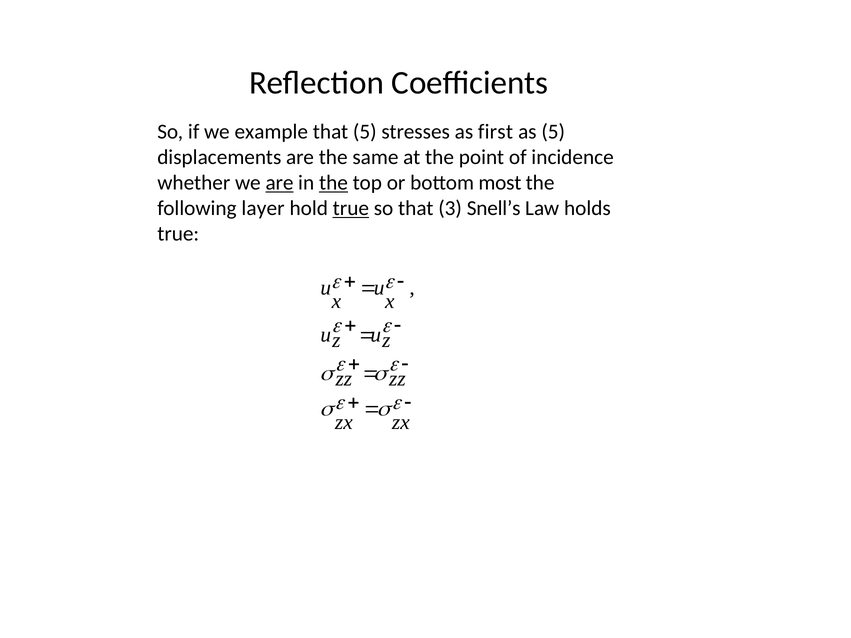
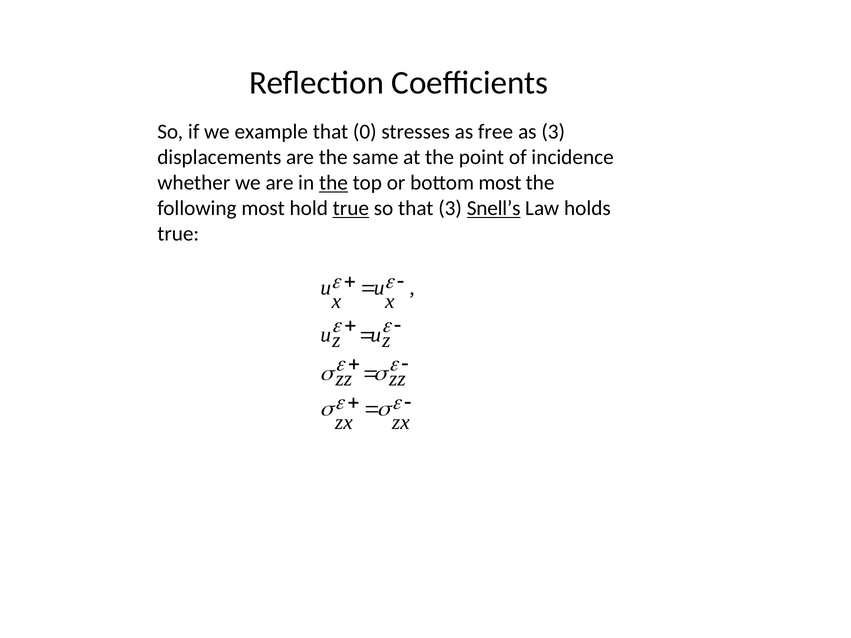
that 5: 5 -> 0
first: first -> free
as 5: 5 -> 3
are at (279, 183) underline: present -> none
following layer: layer -> most
Snell’s underline: none -> present
